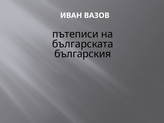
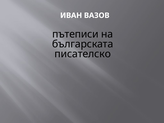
българския: българския -> писателско
